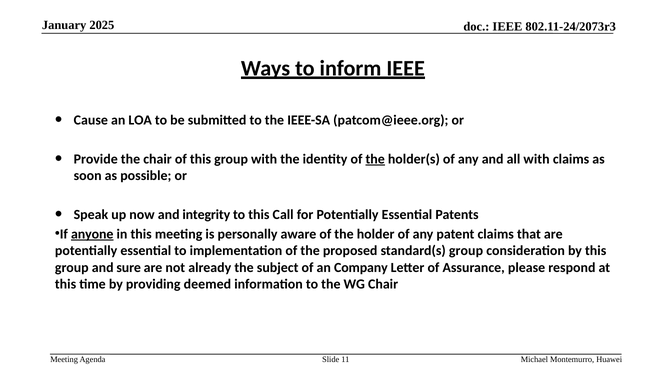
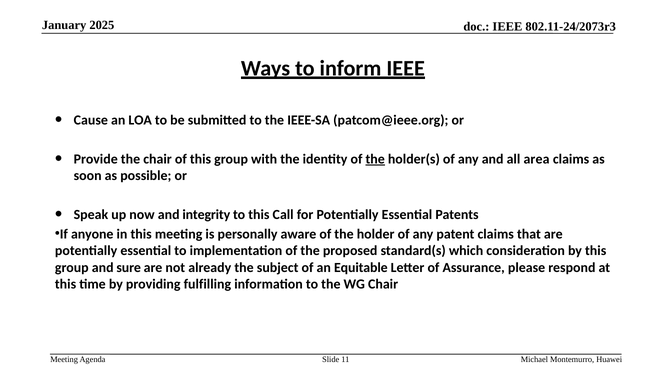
all with: with -> area
anyone underline: present -> none
standard(s group: group -> which
Company: Company -> Equitable
deemed: deemed -> fulfilling
